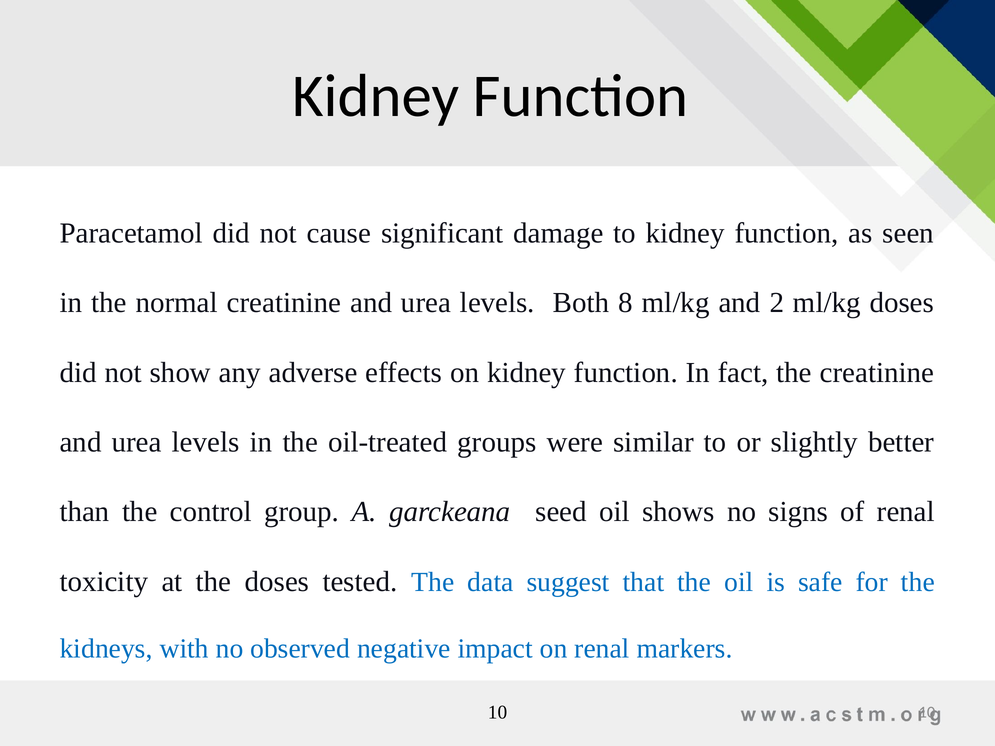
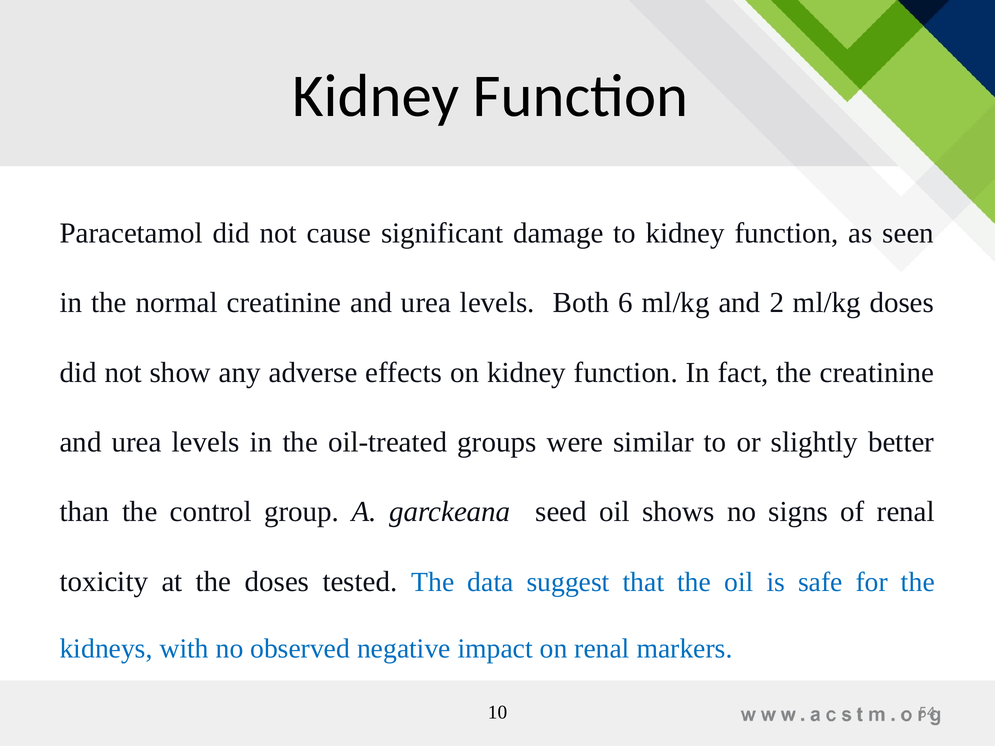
8: 8 -> 6
10 10: 10 -> 54
